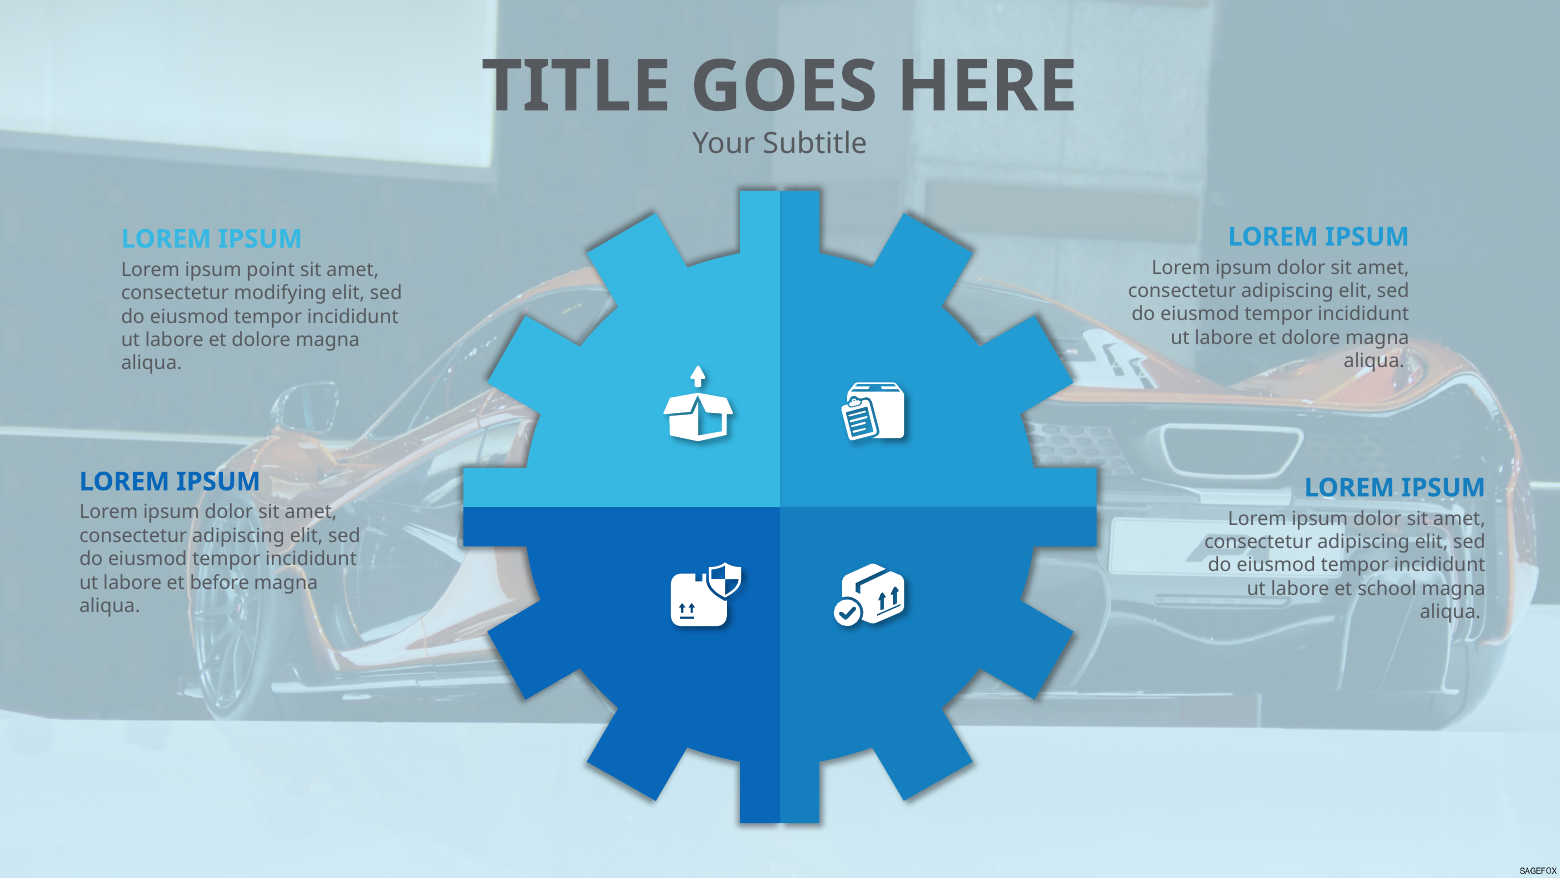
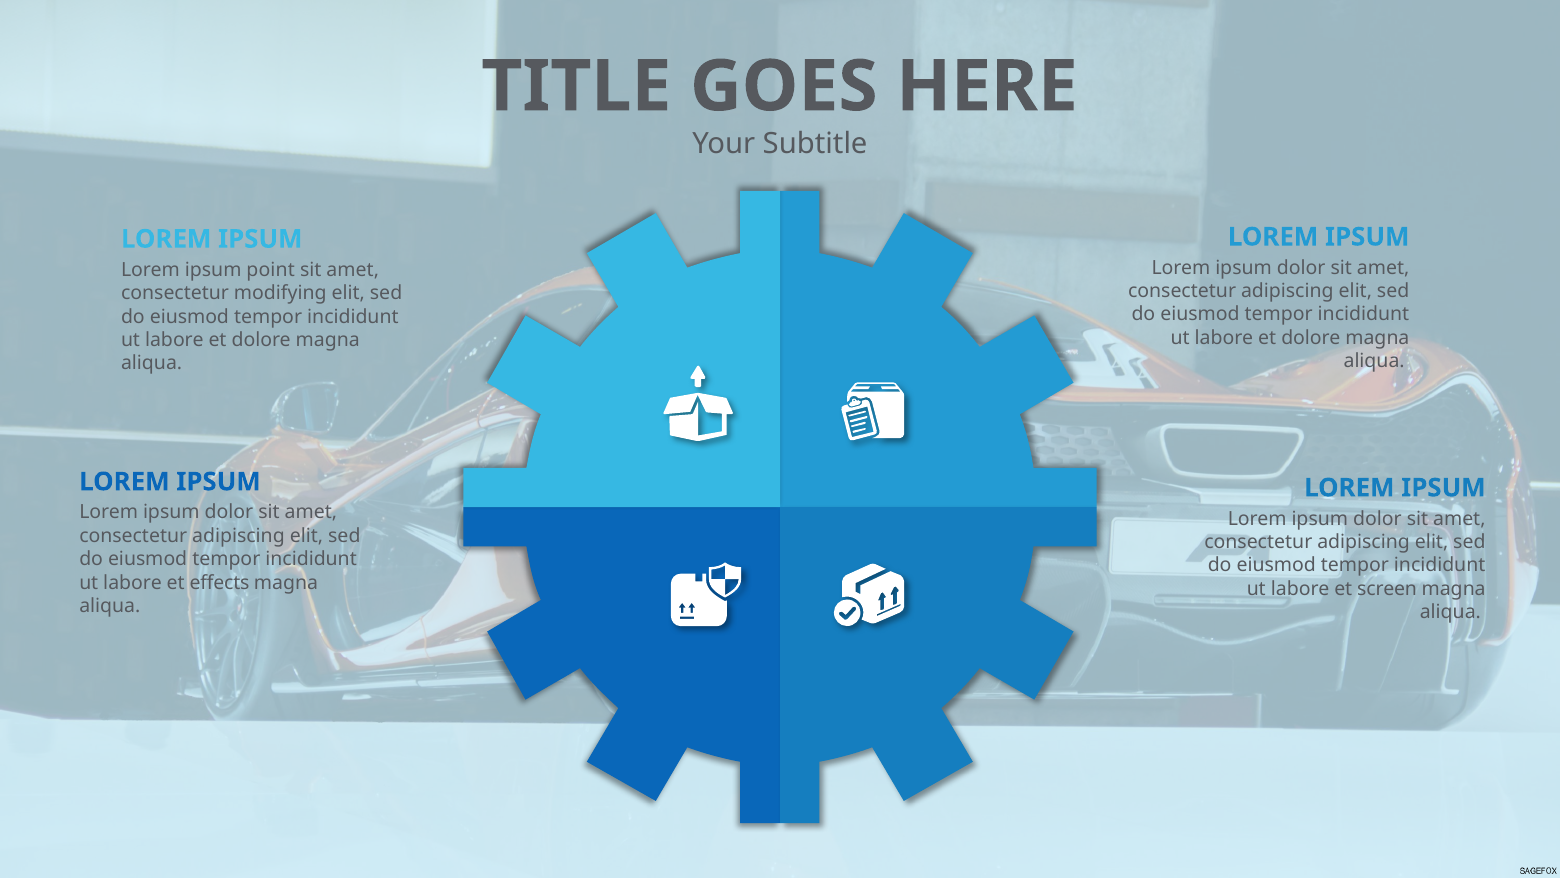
before: before -> effects
school: school -> screen
